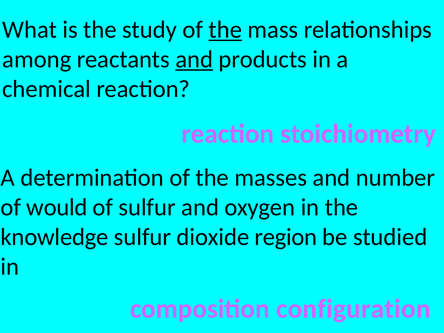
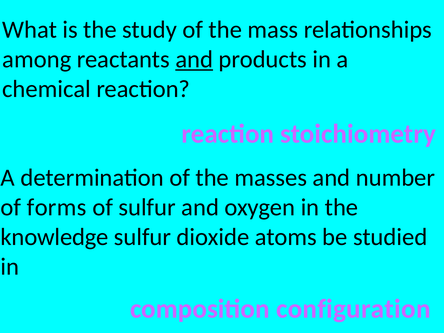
the at (225, 30) underline: present -> none
would: would -> forms
region: region -> atoms
